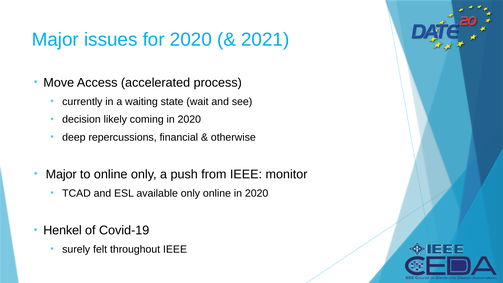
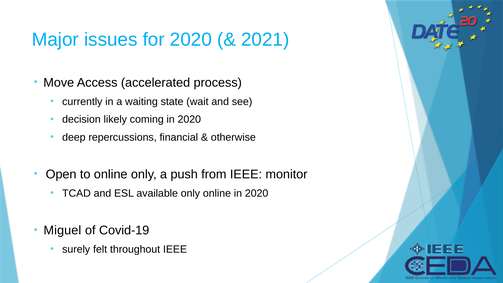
Major at (61, 174): Major -> Open
Henkel: Henkel -> Miguel
